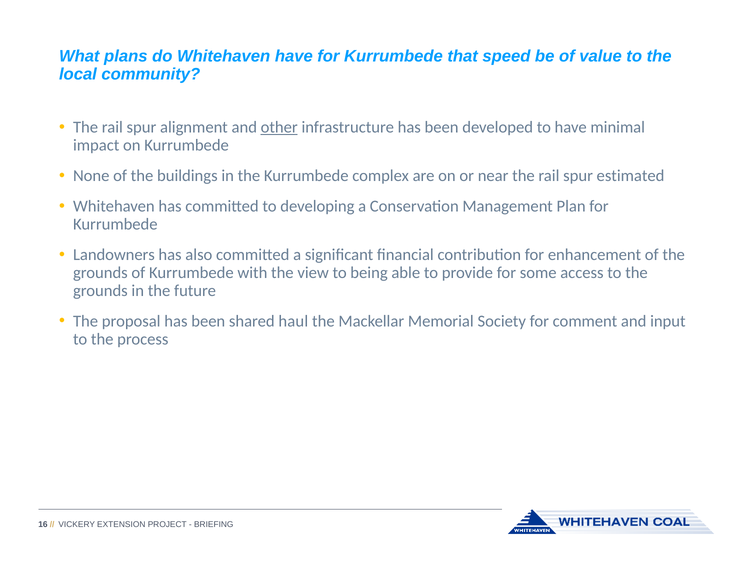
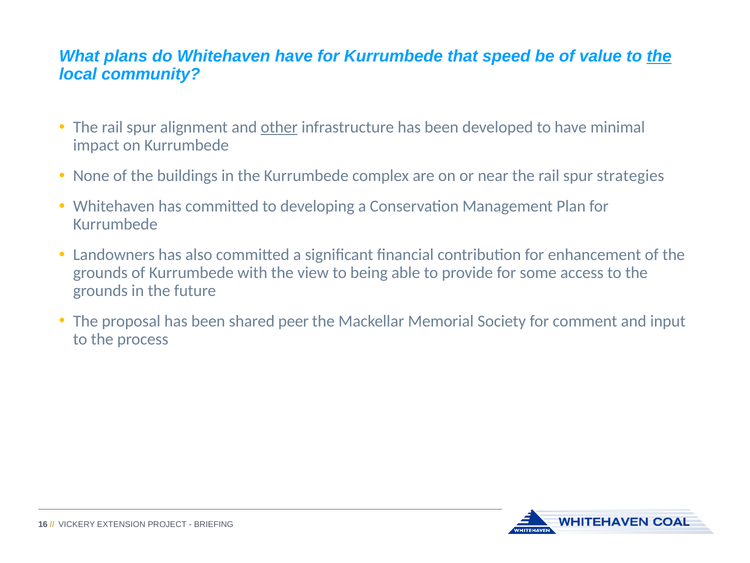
the at (659, 56) underline: none -> present
estimated: estimated -> strategies
haul: haul -> peer
